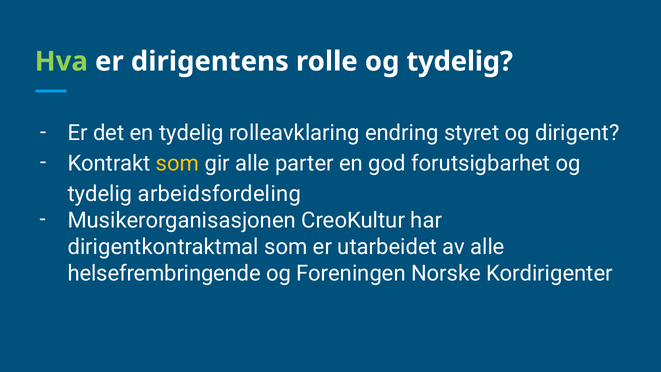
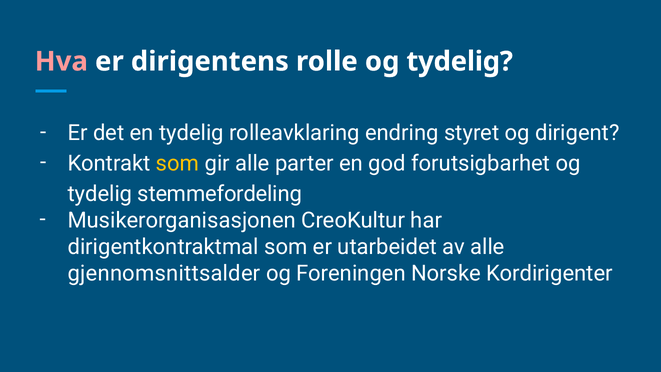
Hva colour: light green -> pink
arbeidsfordeling: arbeidsfordeling -> stemmefordeling
helsefrembringende: helsefrembringende -> gjennomsnittsalder
